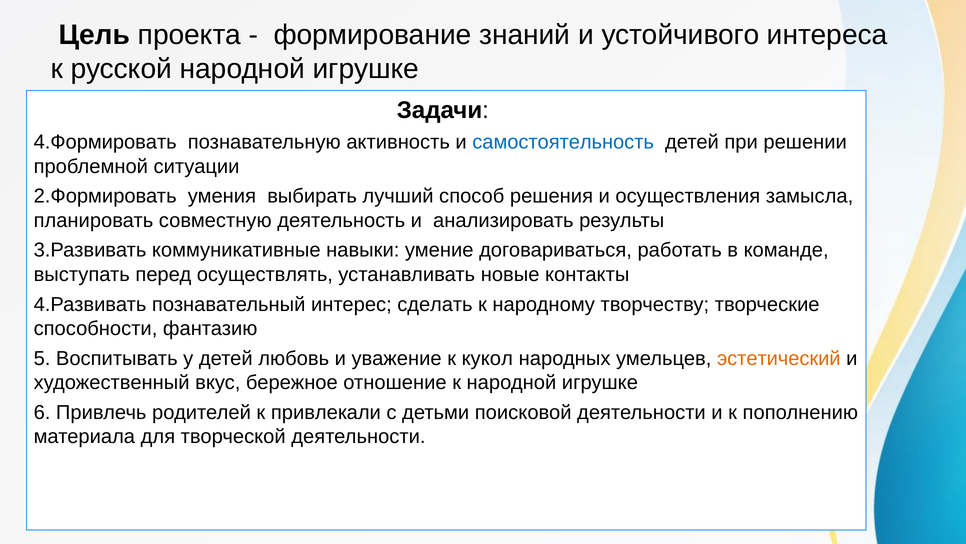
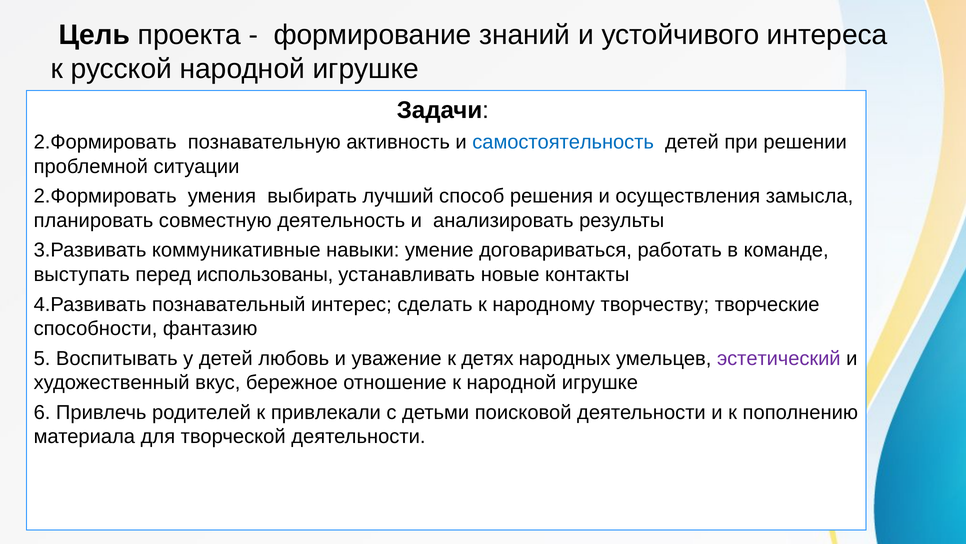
4.Формировать at (105, 142): 4.Формировать -> 2.Формировать
осуществлять: осуществлять -> использованы
кукол: кукол -> детях
эстетический colour: orange -> purple
